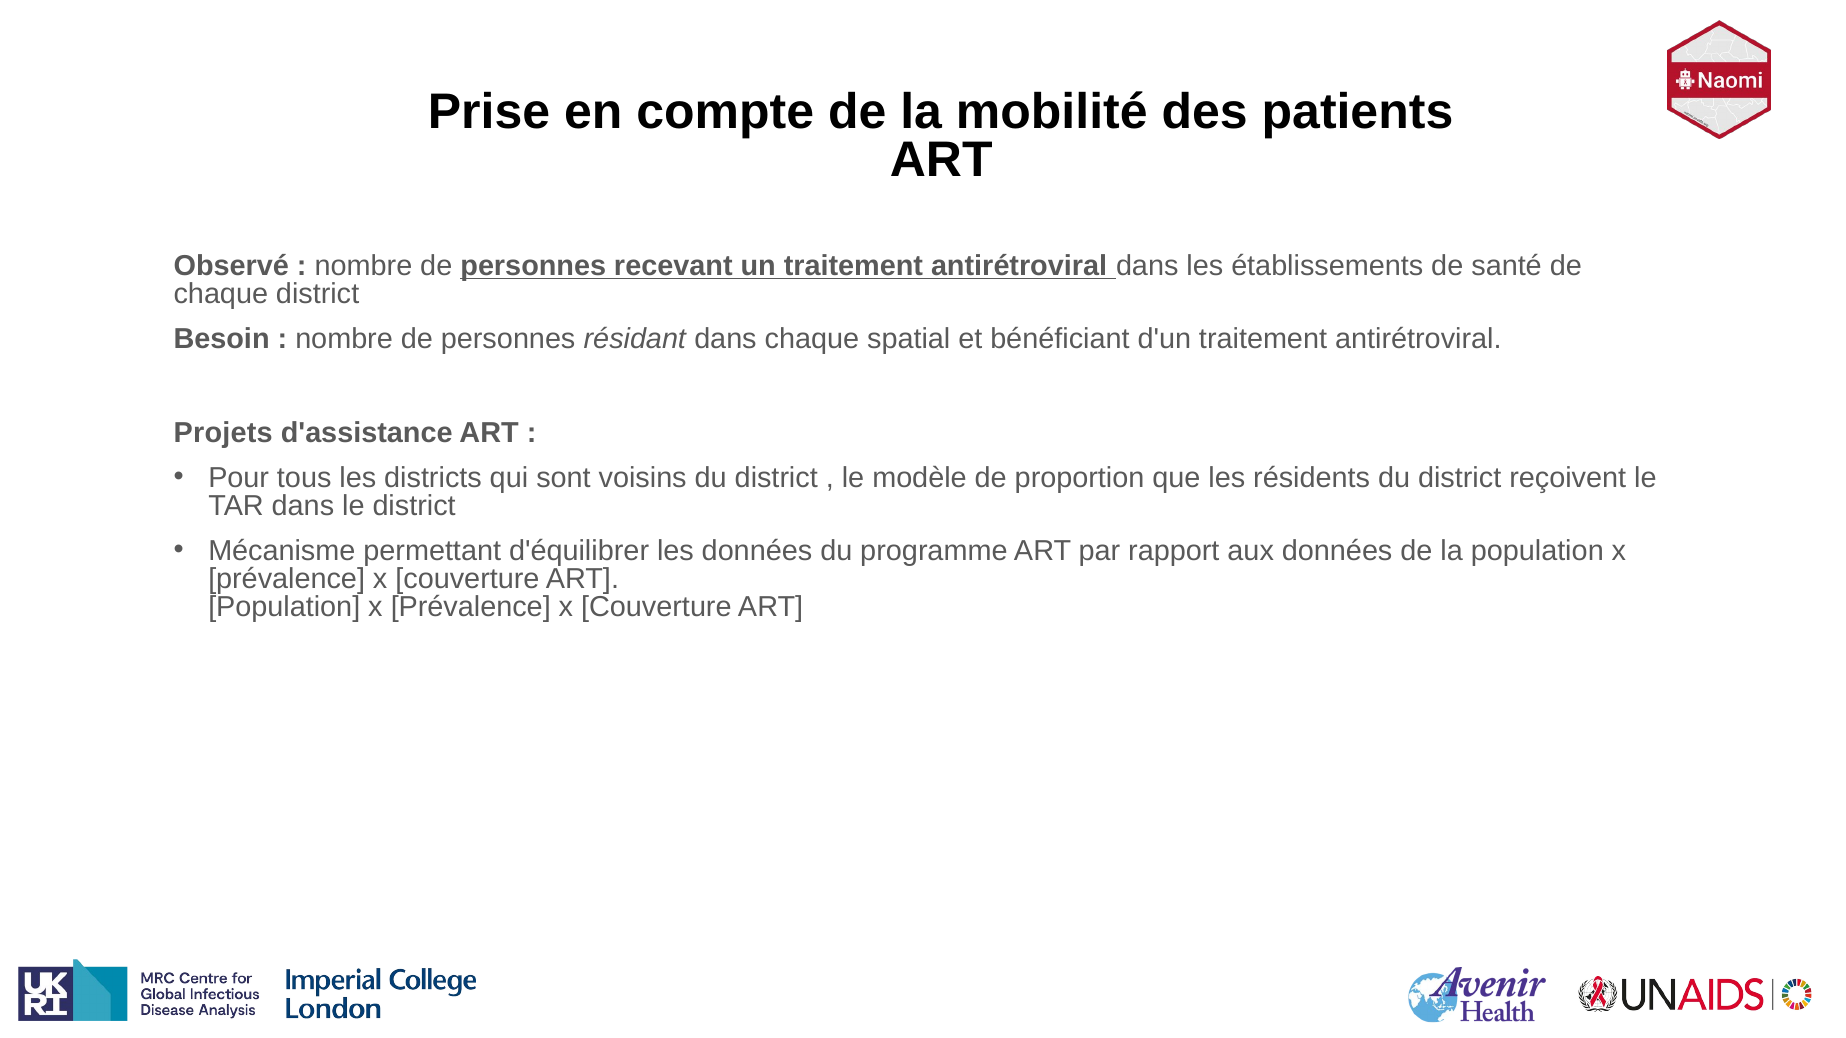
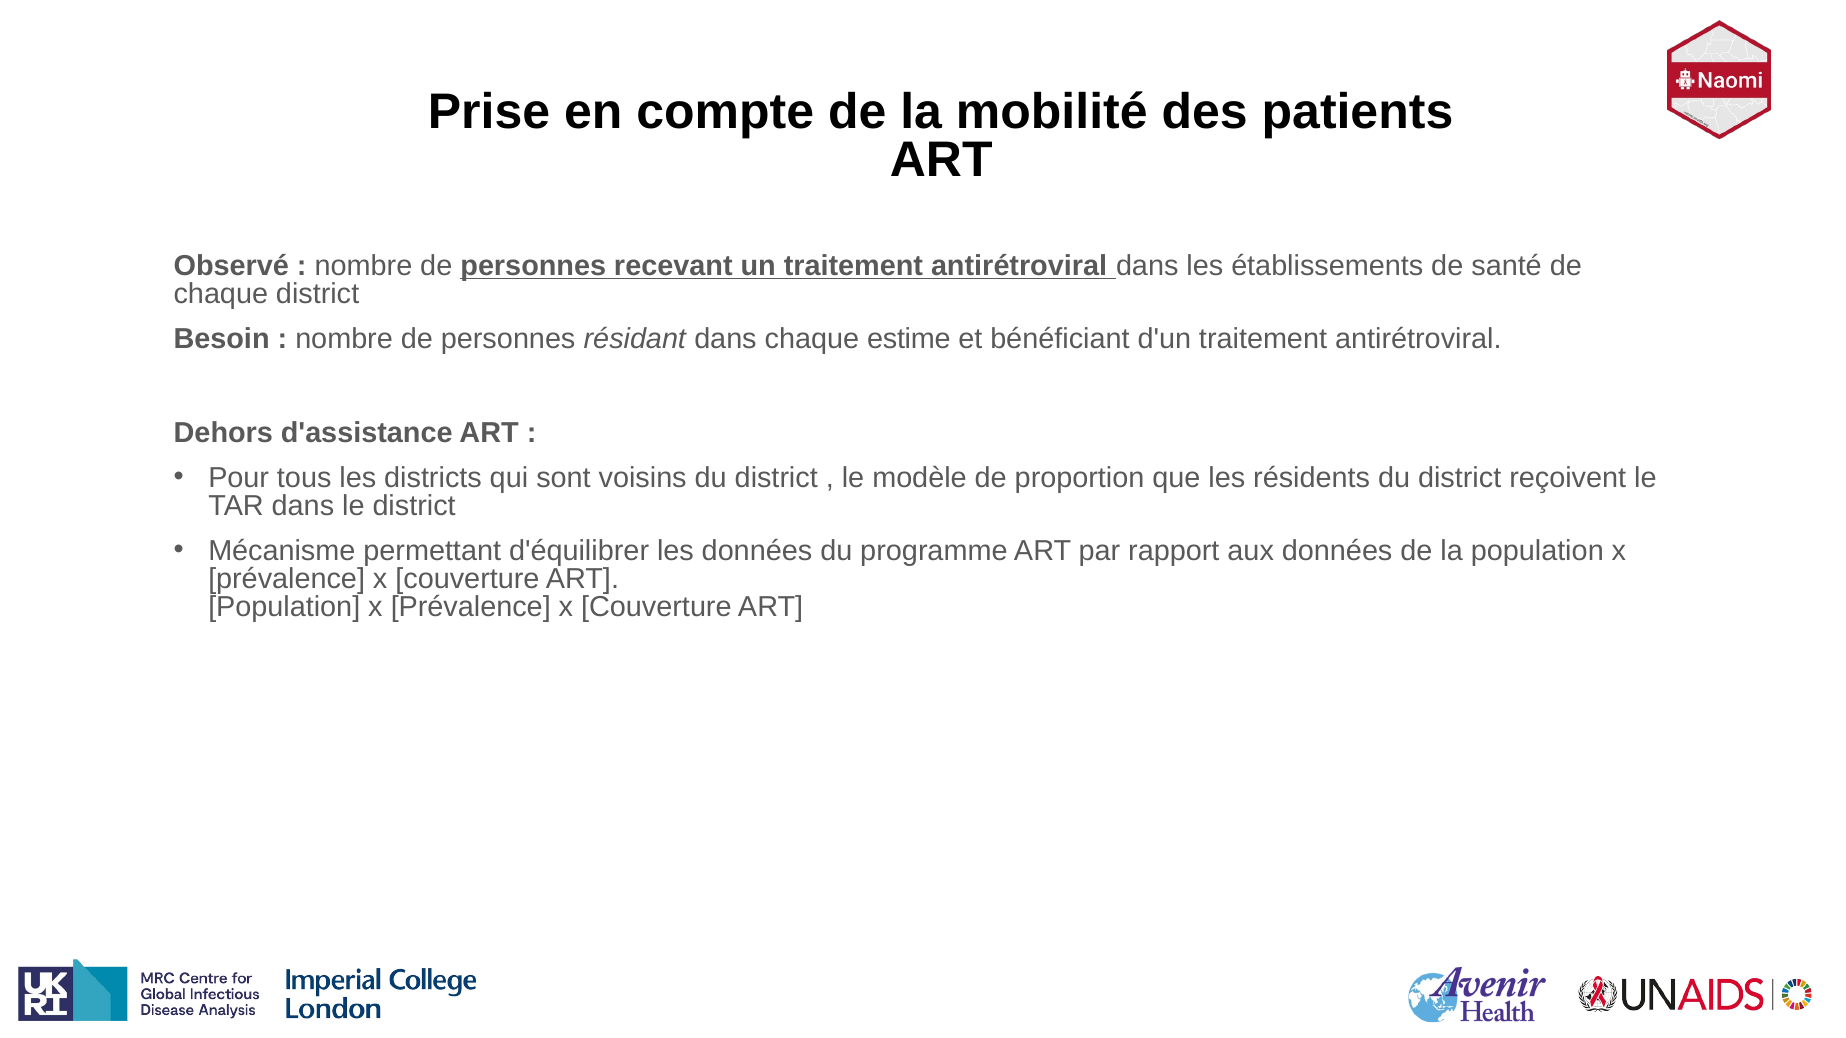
chaque spatial: spatial -> estime
Projets: Projets -> Dehors
